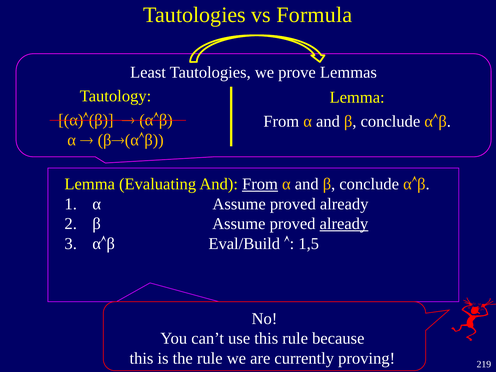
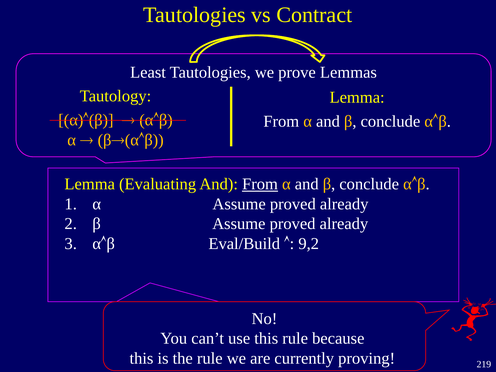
Formula: Formula -> Contract
already at (344, 224) underline: present -> none
1,5: 1,5 -> 9,2
